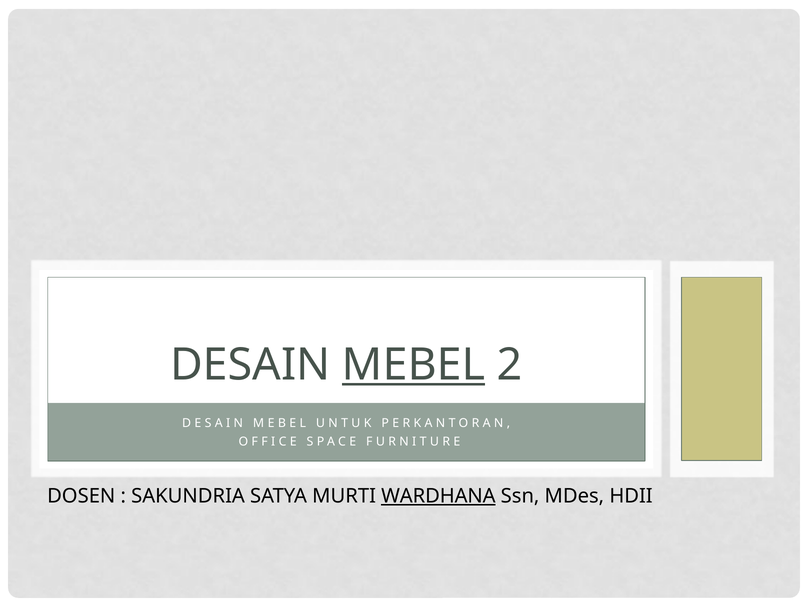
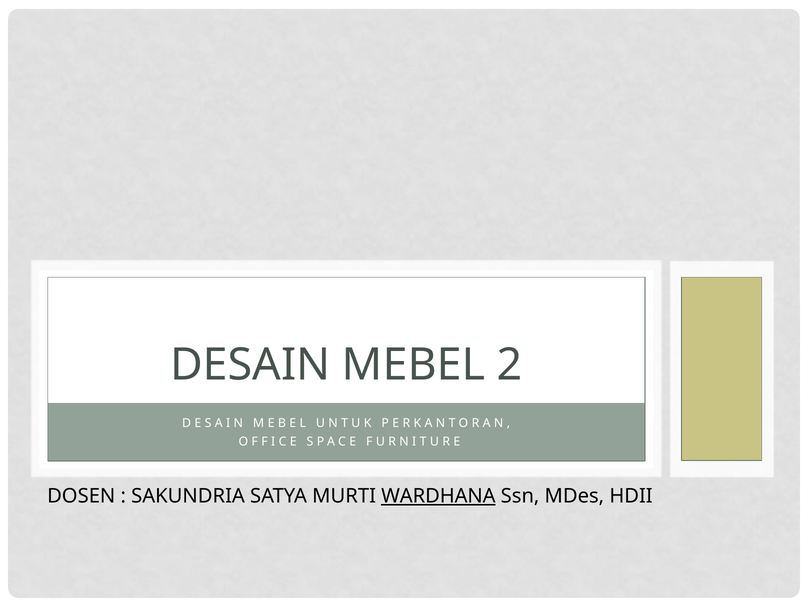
MEBEL underline: present -> none
